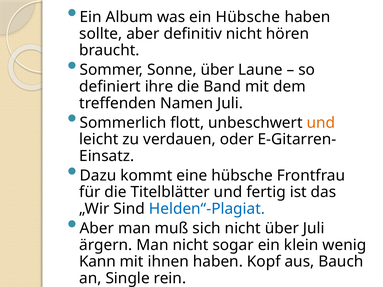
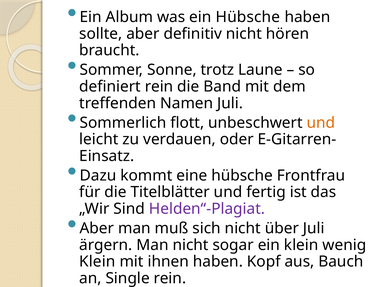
Sonne über: über -> trotz
definiert ihre: ihre -> rein
Helden“-Plagiat colour: blue -> purple
Kann at (97, 262): Kann -> Klein
